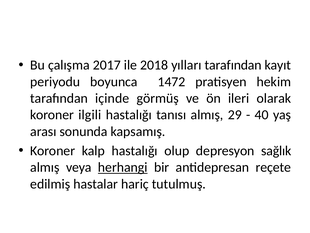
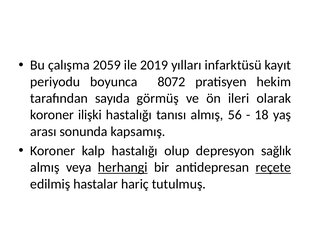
2017: 2017 -> 2059
2018: 2018 -> 2019
yılları tarafından: tarafından -> infarktüsü
1472: 1472 -> 8072
içinde: içinde -> sayıda
ilgili: ilgili -> ilişki
29: 29 -> 56
40: 40 -> 18
reçete underline: none -> present
